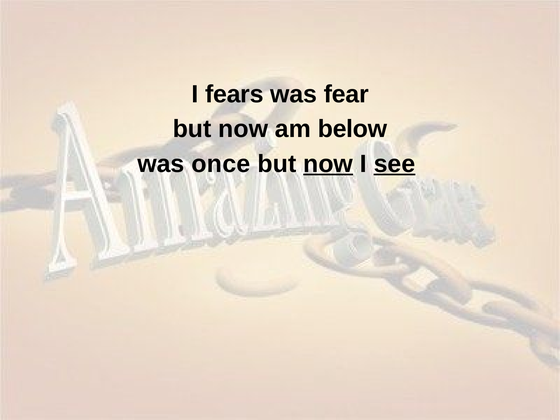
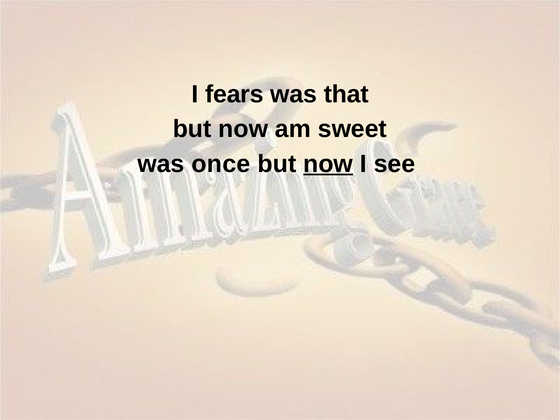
fear: fear -> that
below: below -> sweet
see underline: present -> none
